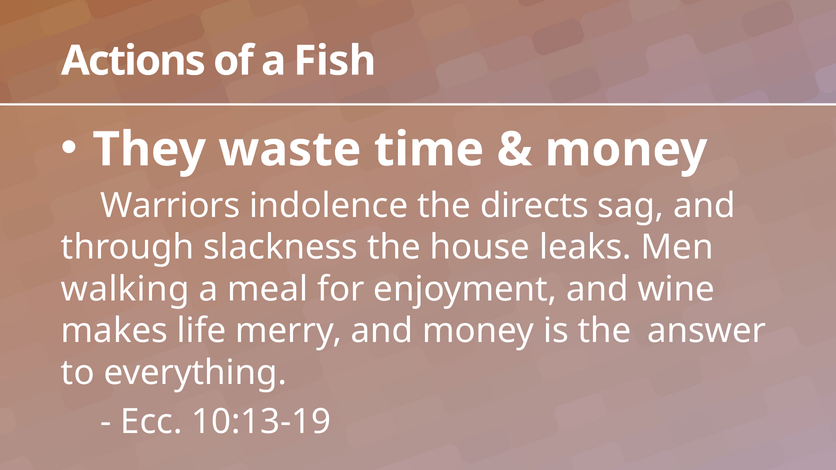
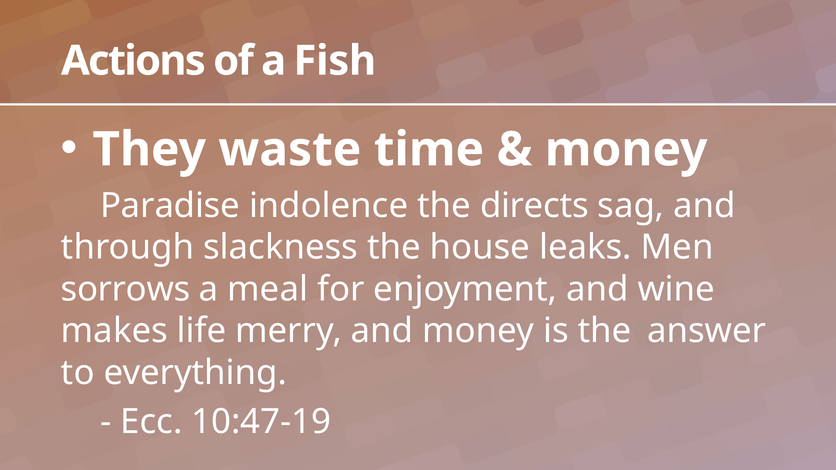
Warriors: Warriors -> Paradise
walking: walking -> sorrows
10:13-19: 10:13-19 -> 10:47-19
